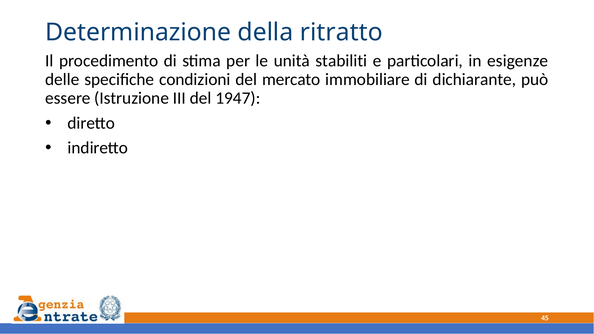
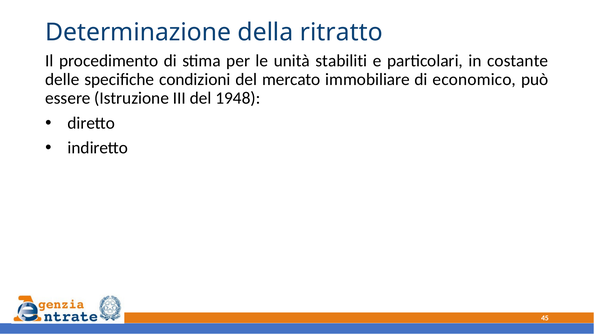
esigenze: esigenze -> costante
dichiarante: dichiarante -> economico
1947: 1947 -> 1948
